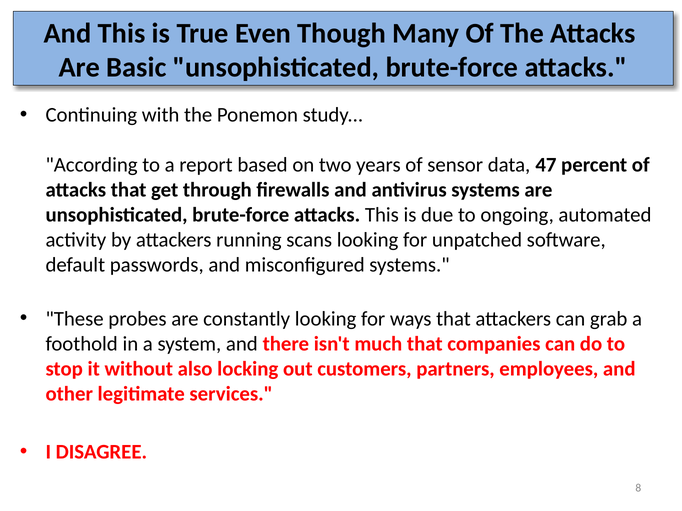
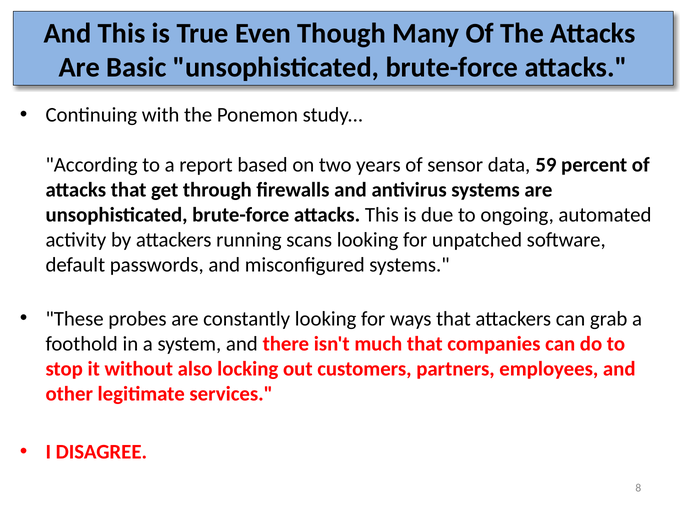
47: 47 -> 59
